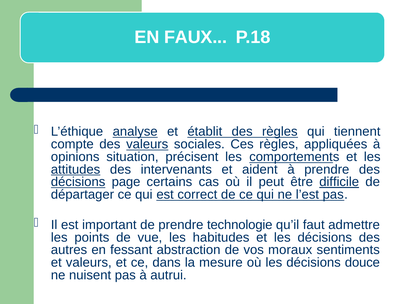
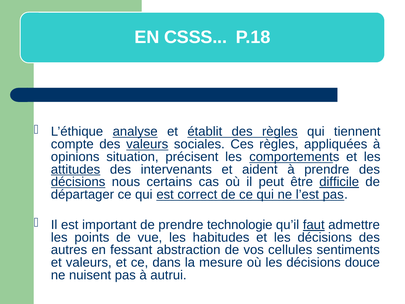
FAUX: FAUX -> CSSS
page: page -> nous
faut underline: none -> present
moraux: moraux -> cellules
